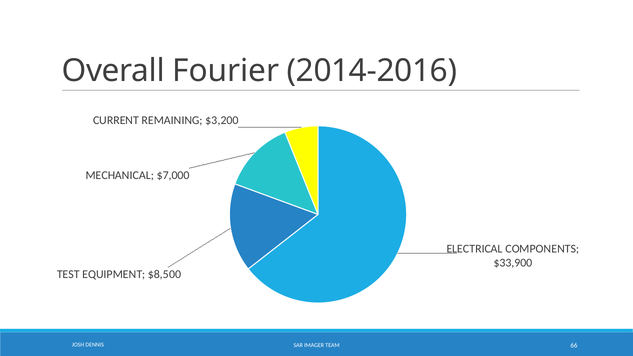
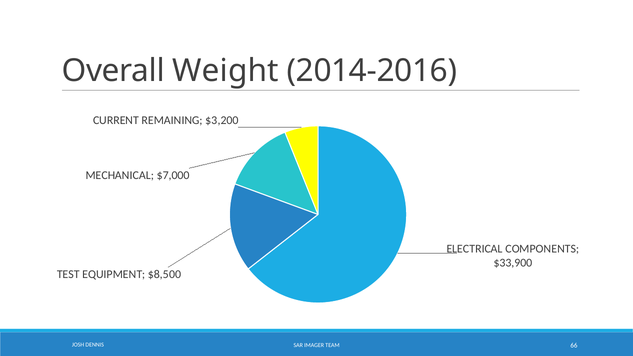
Fourier: Fourier -> Weight
